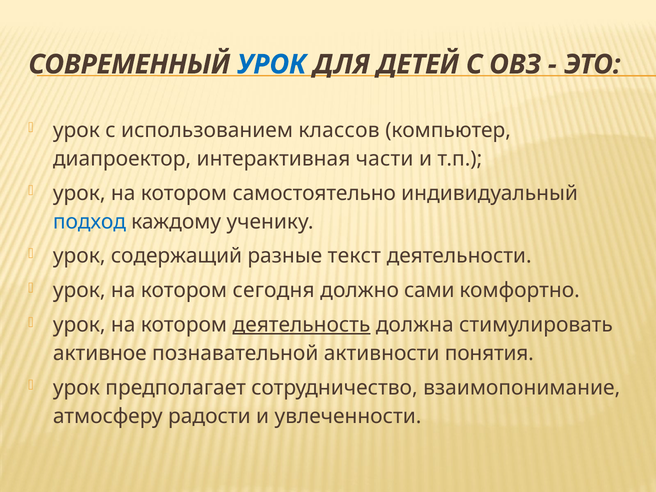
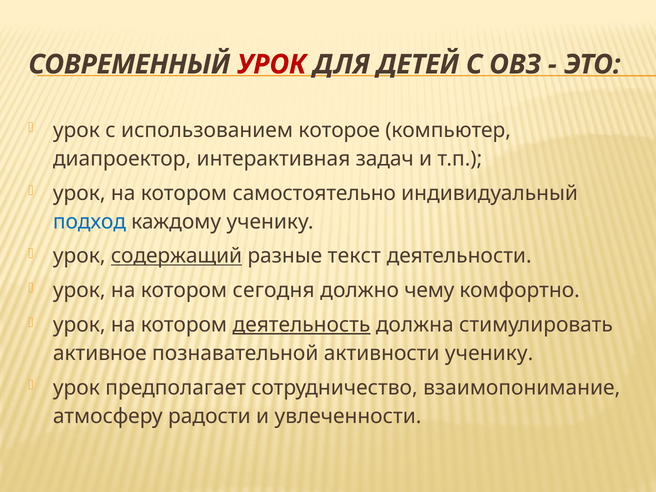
УРОК at (272, 64) colour: blue -> red
классов: классов -> которое
части: части -> задач
содержащий underline: none -> present
сами: сами -> чему
активности понятия: понятия -> ученику
